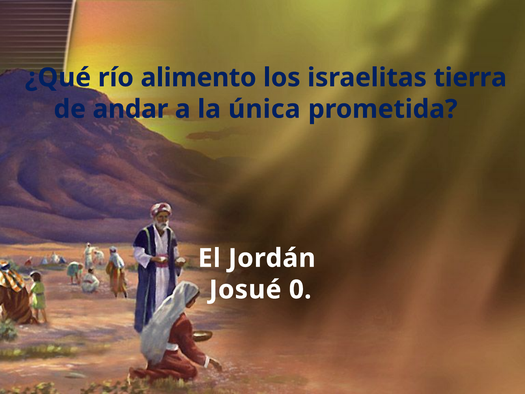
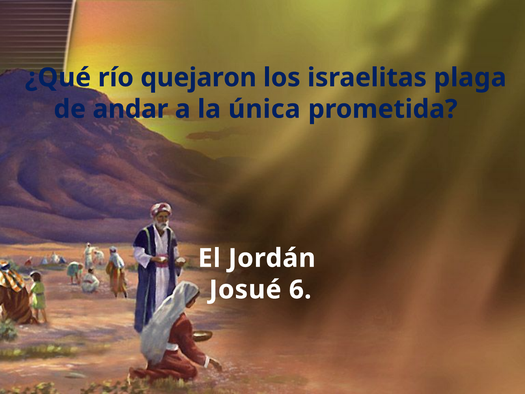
alimento: alimento -> quejaron
tierra: tierra -> plaga
0: 0 -> 6
